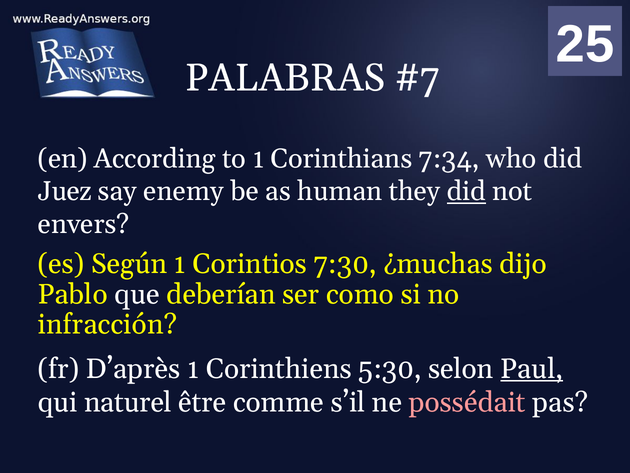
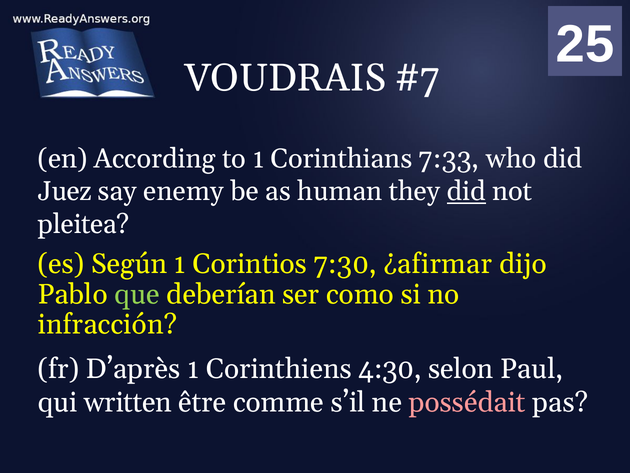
PALABRAS: PALABRAS -> VOUDRAIS
7:34: 7:34 -> 7:33
envers: envers -> pleitea
¿muchas: ¿muchas -> ¿afirmar
que colour: white -> light green
5:30: 5:30 -> 4:30
Paul underline: present -> none
naturel: naturel -> written
